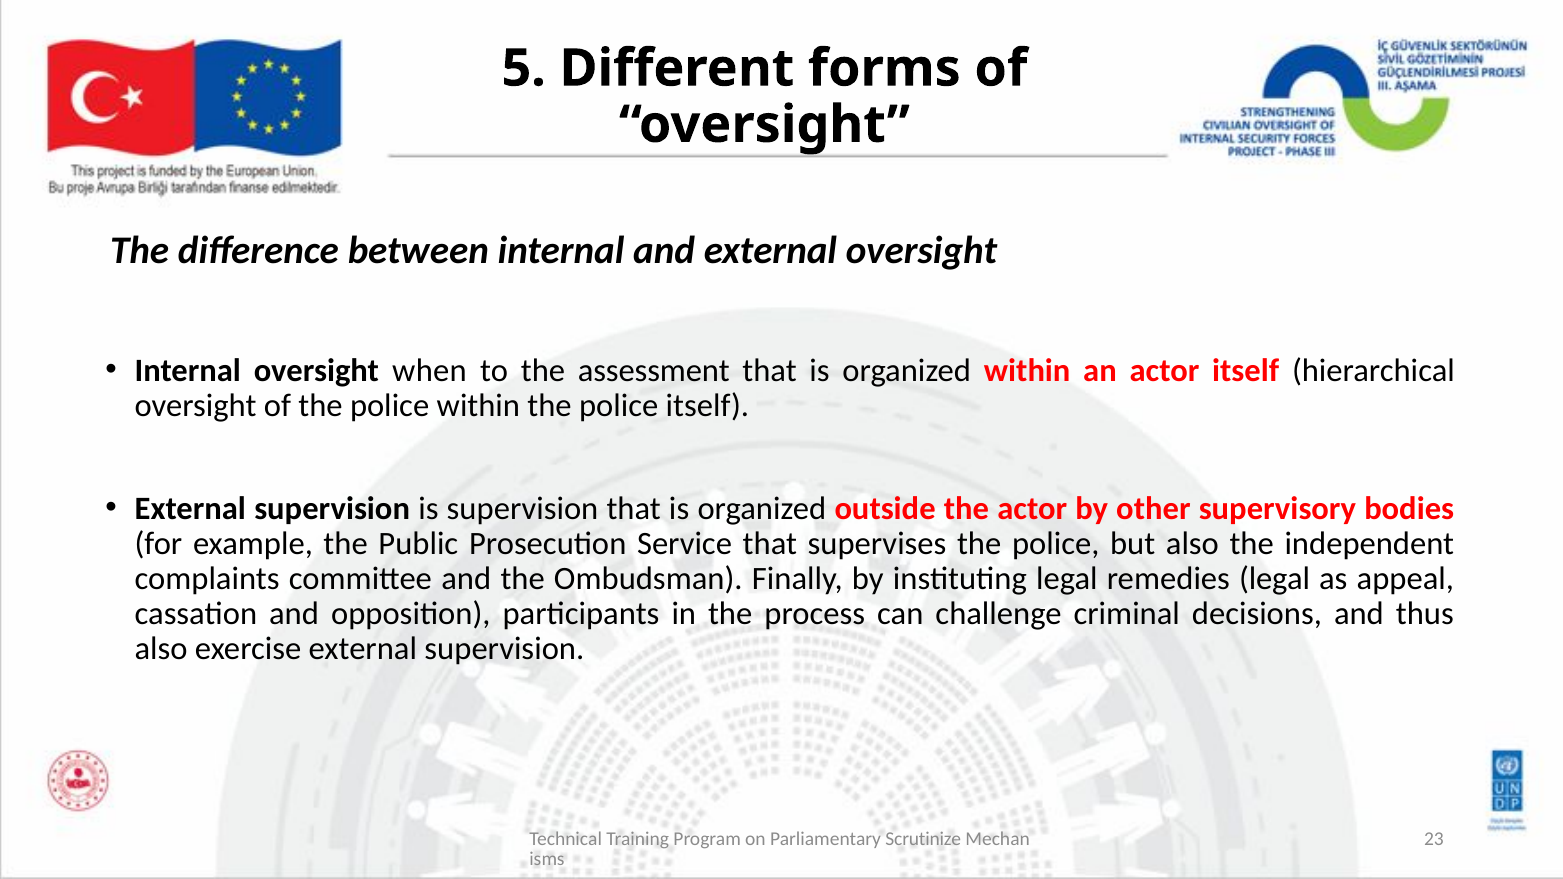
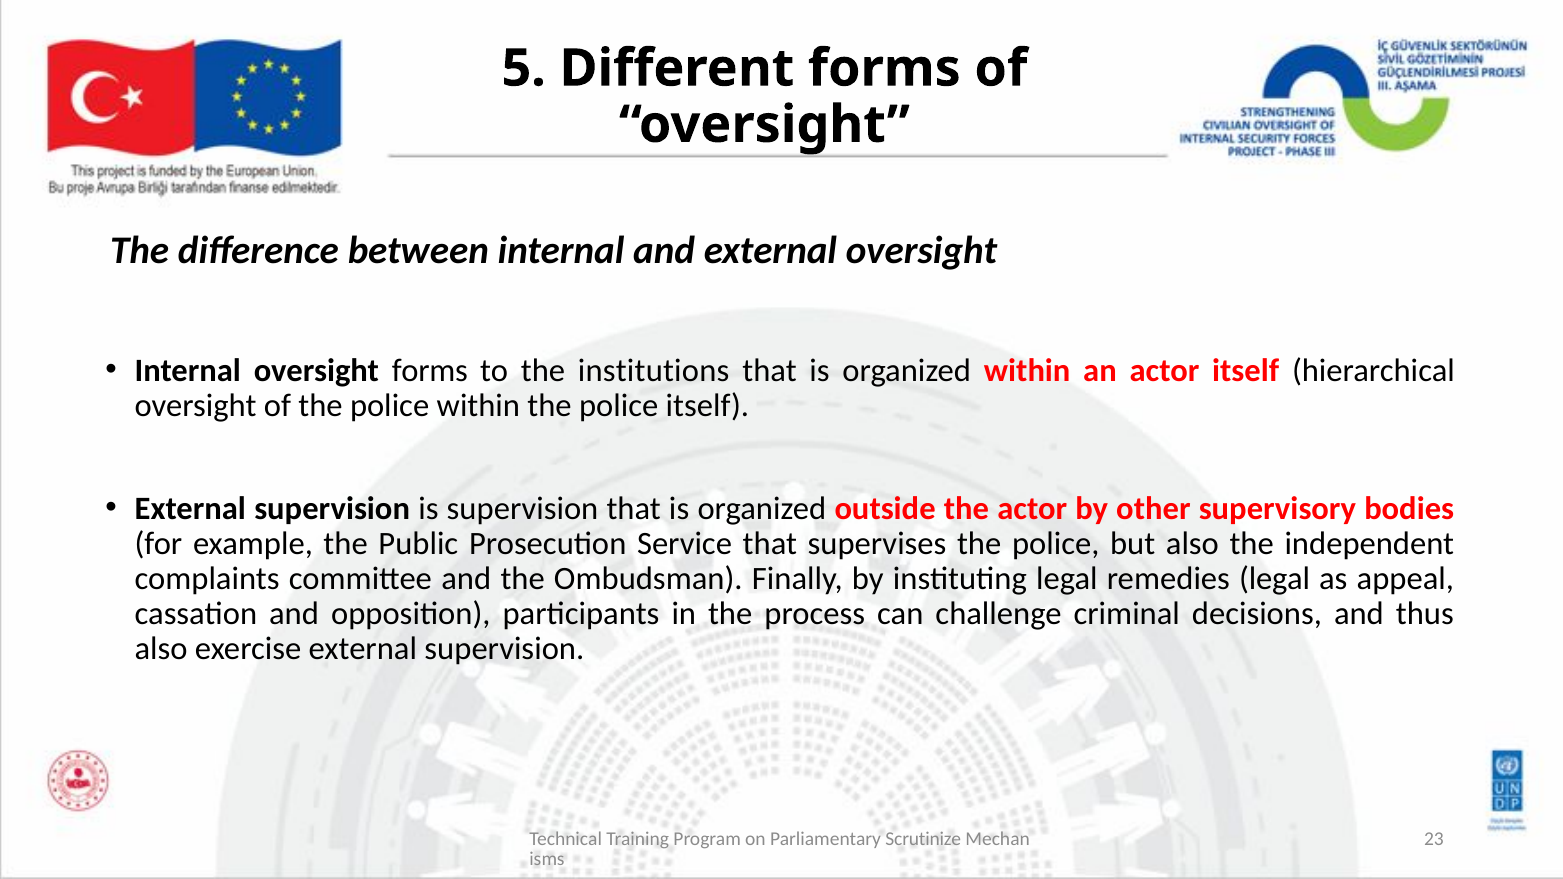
oversight when: when -> forms
assessment: assessment -> institutions
